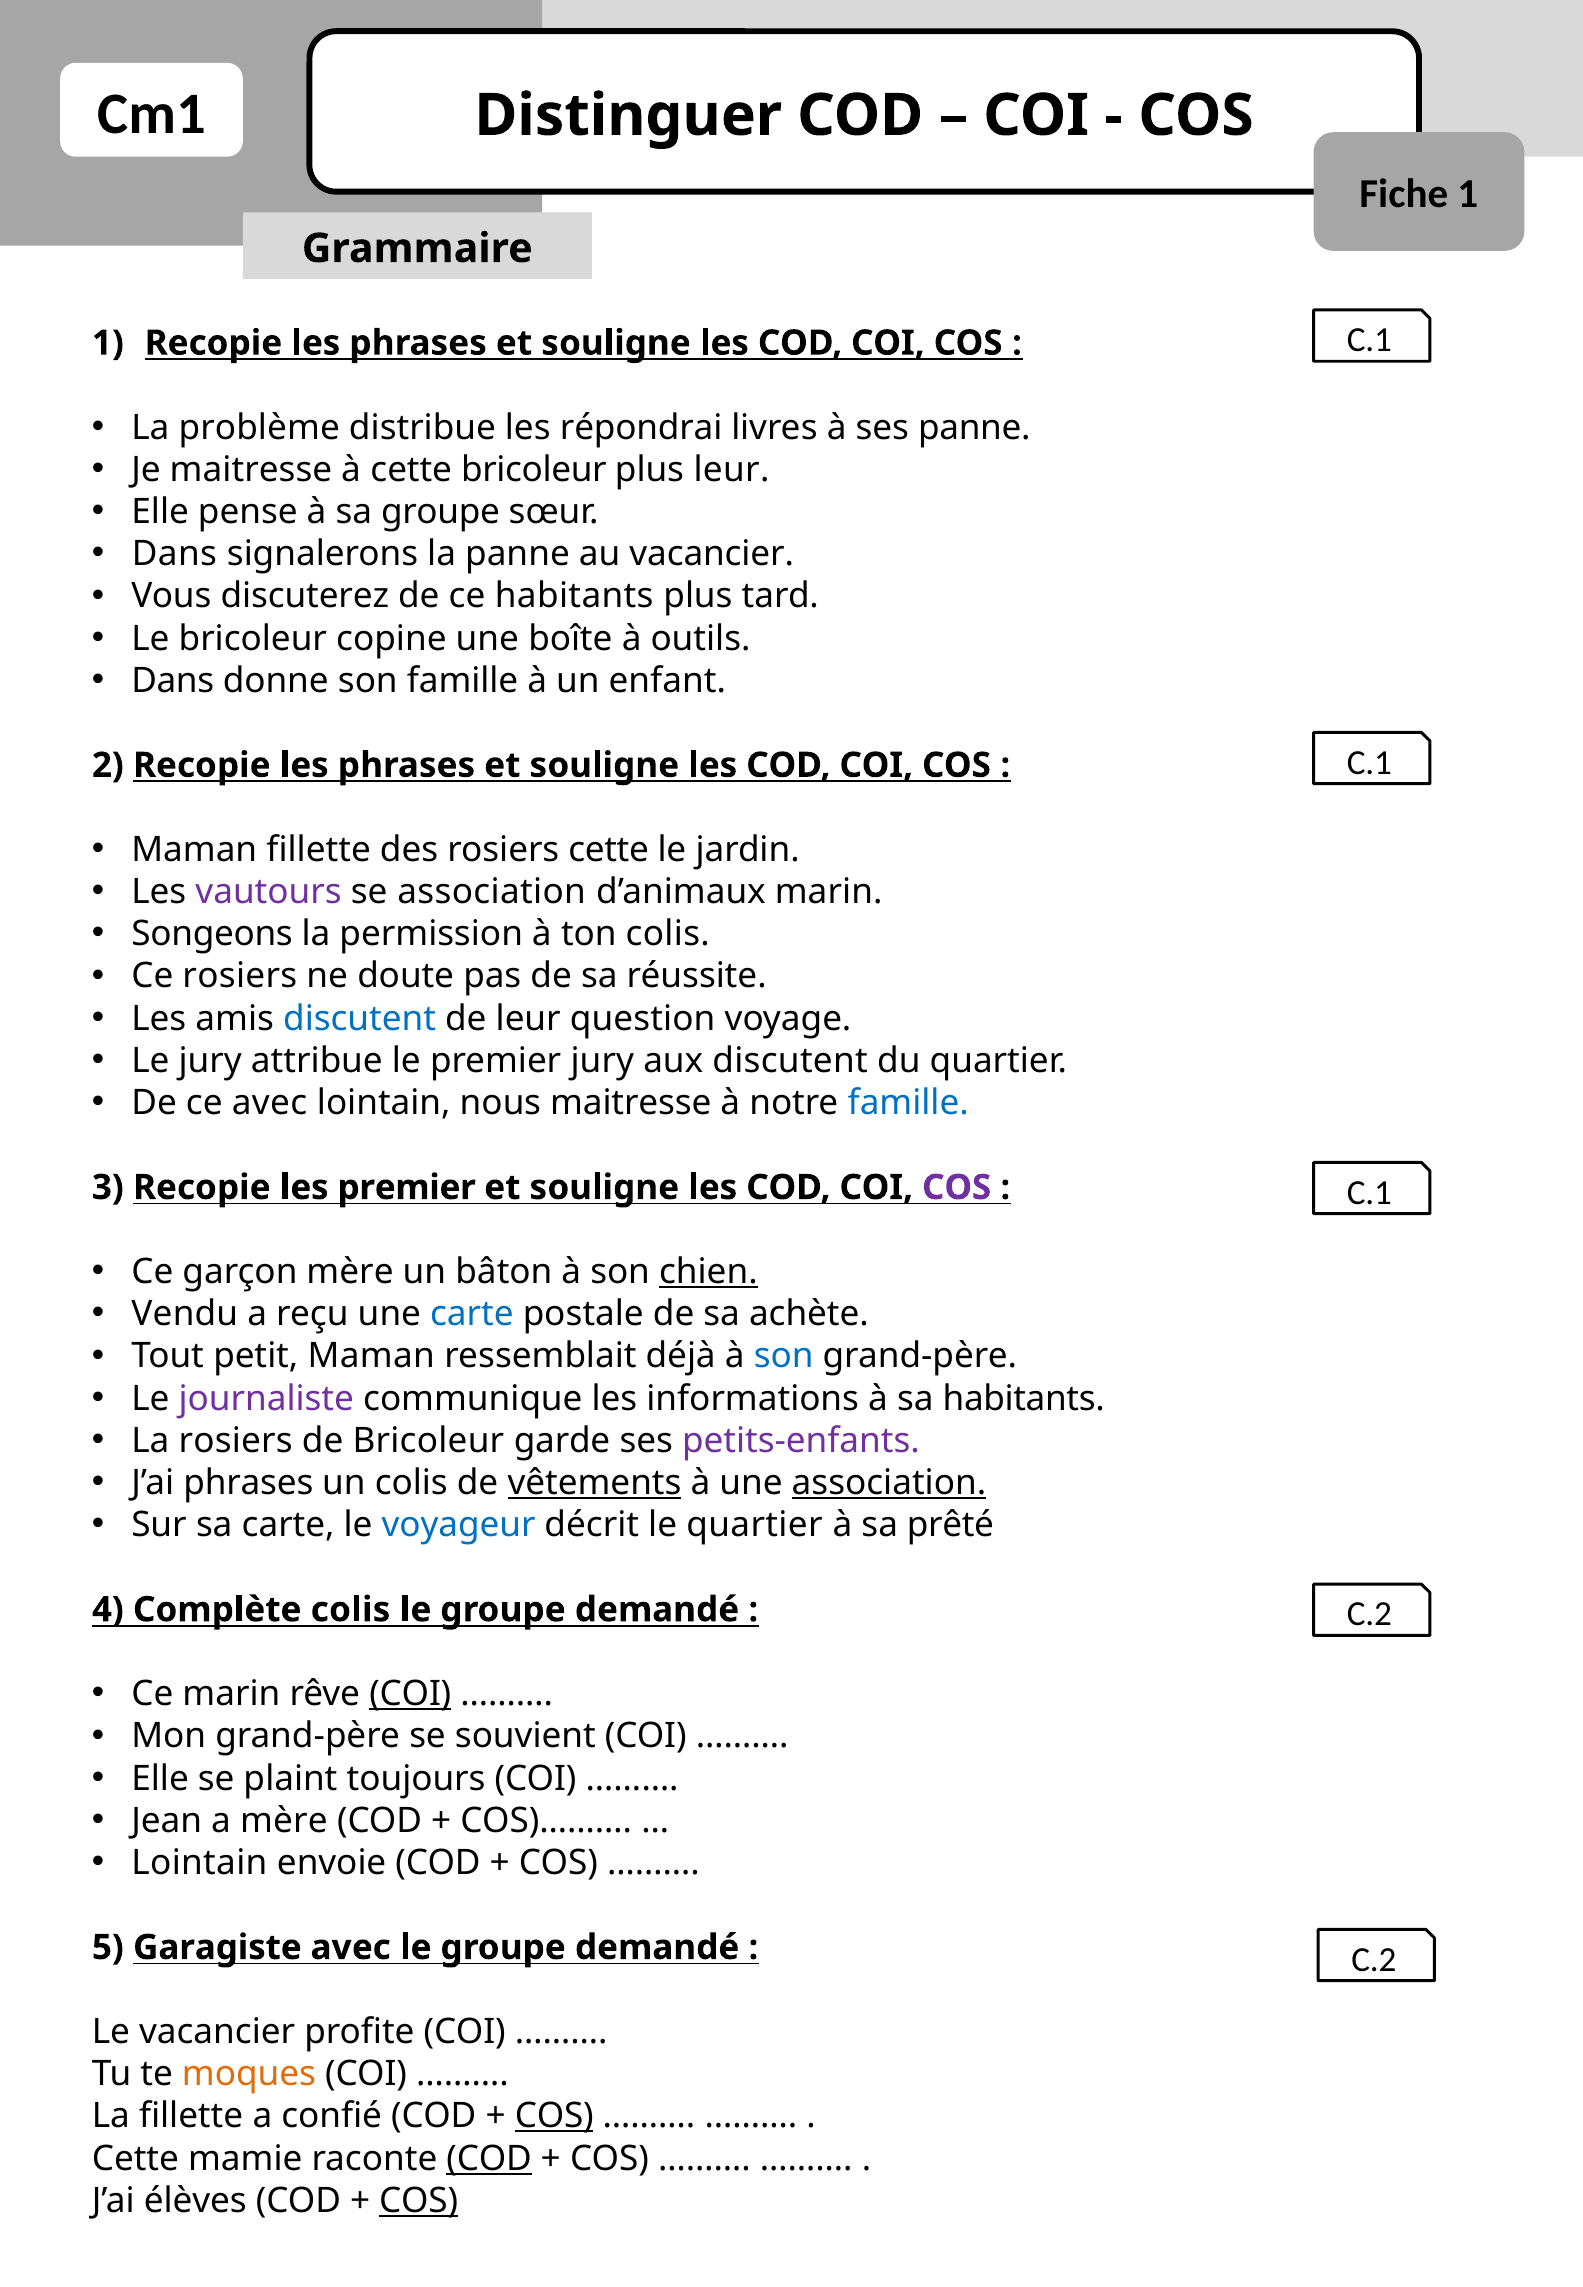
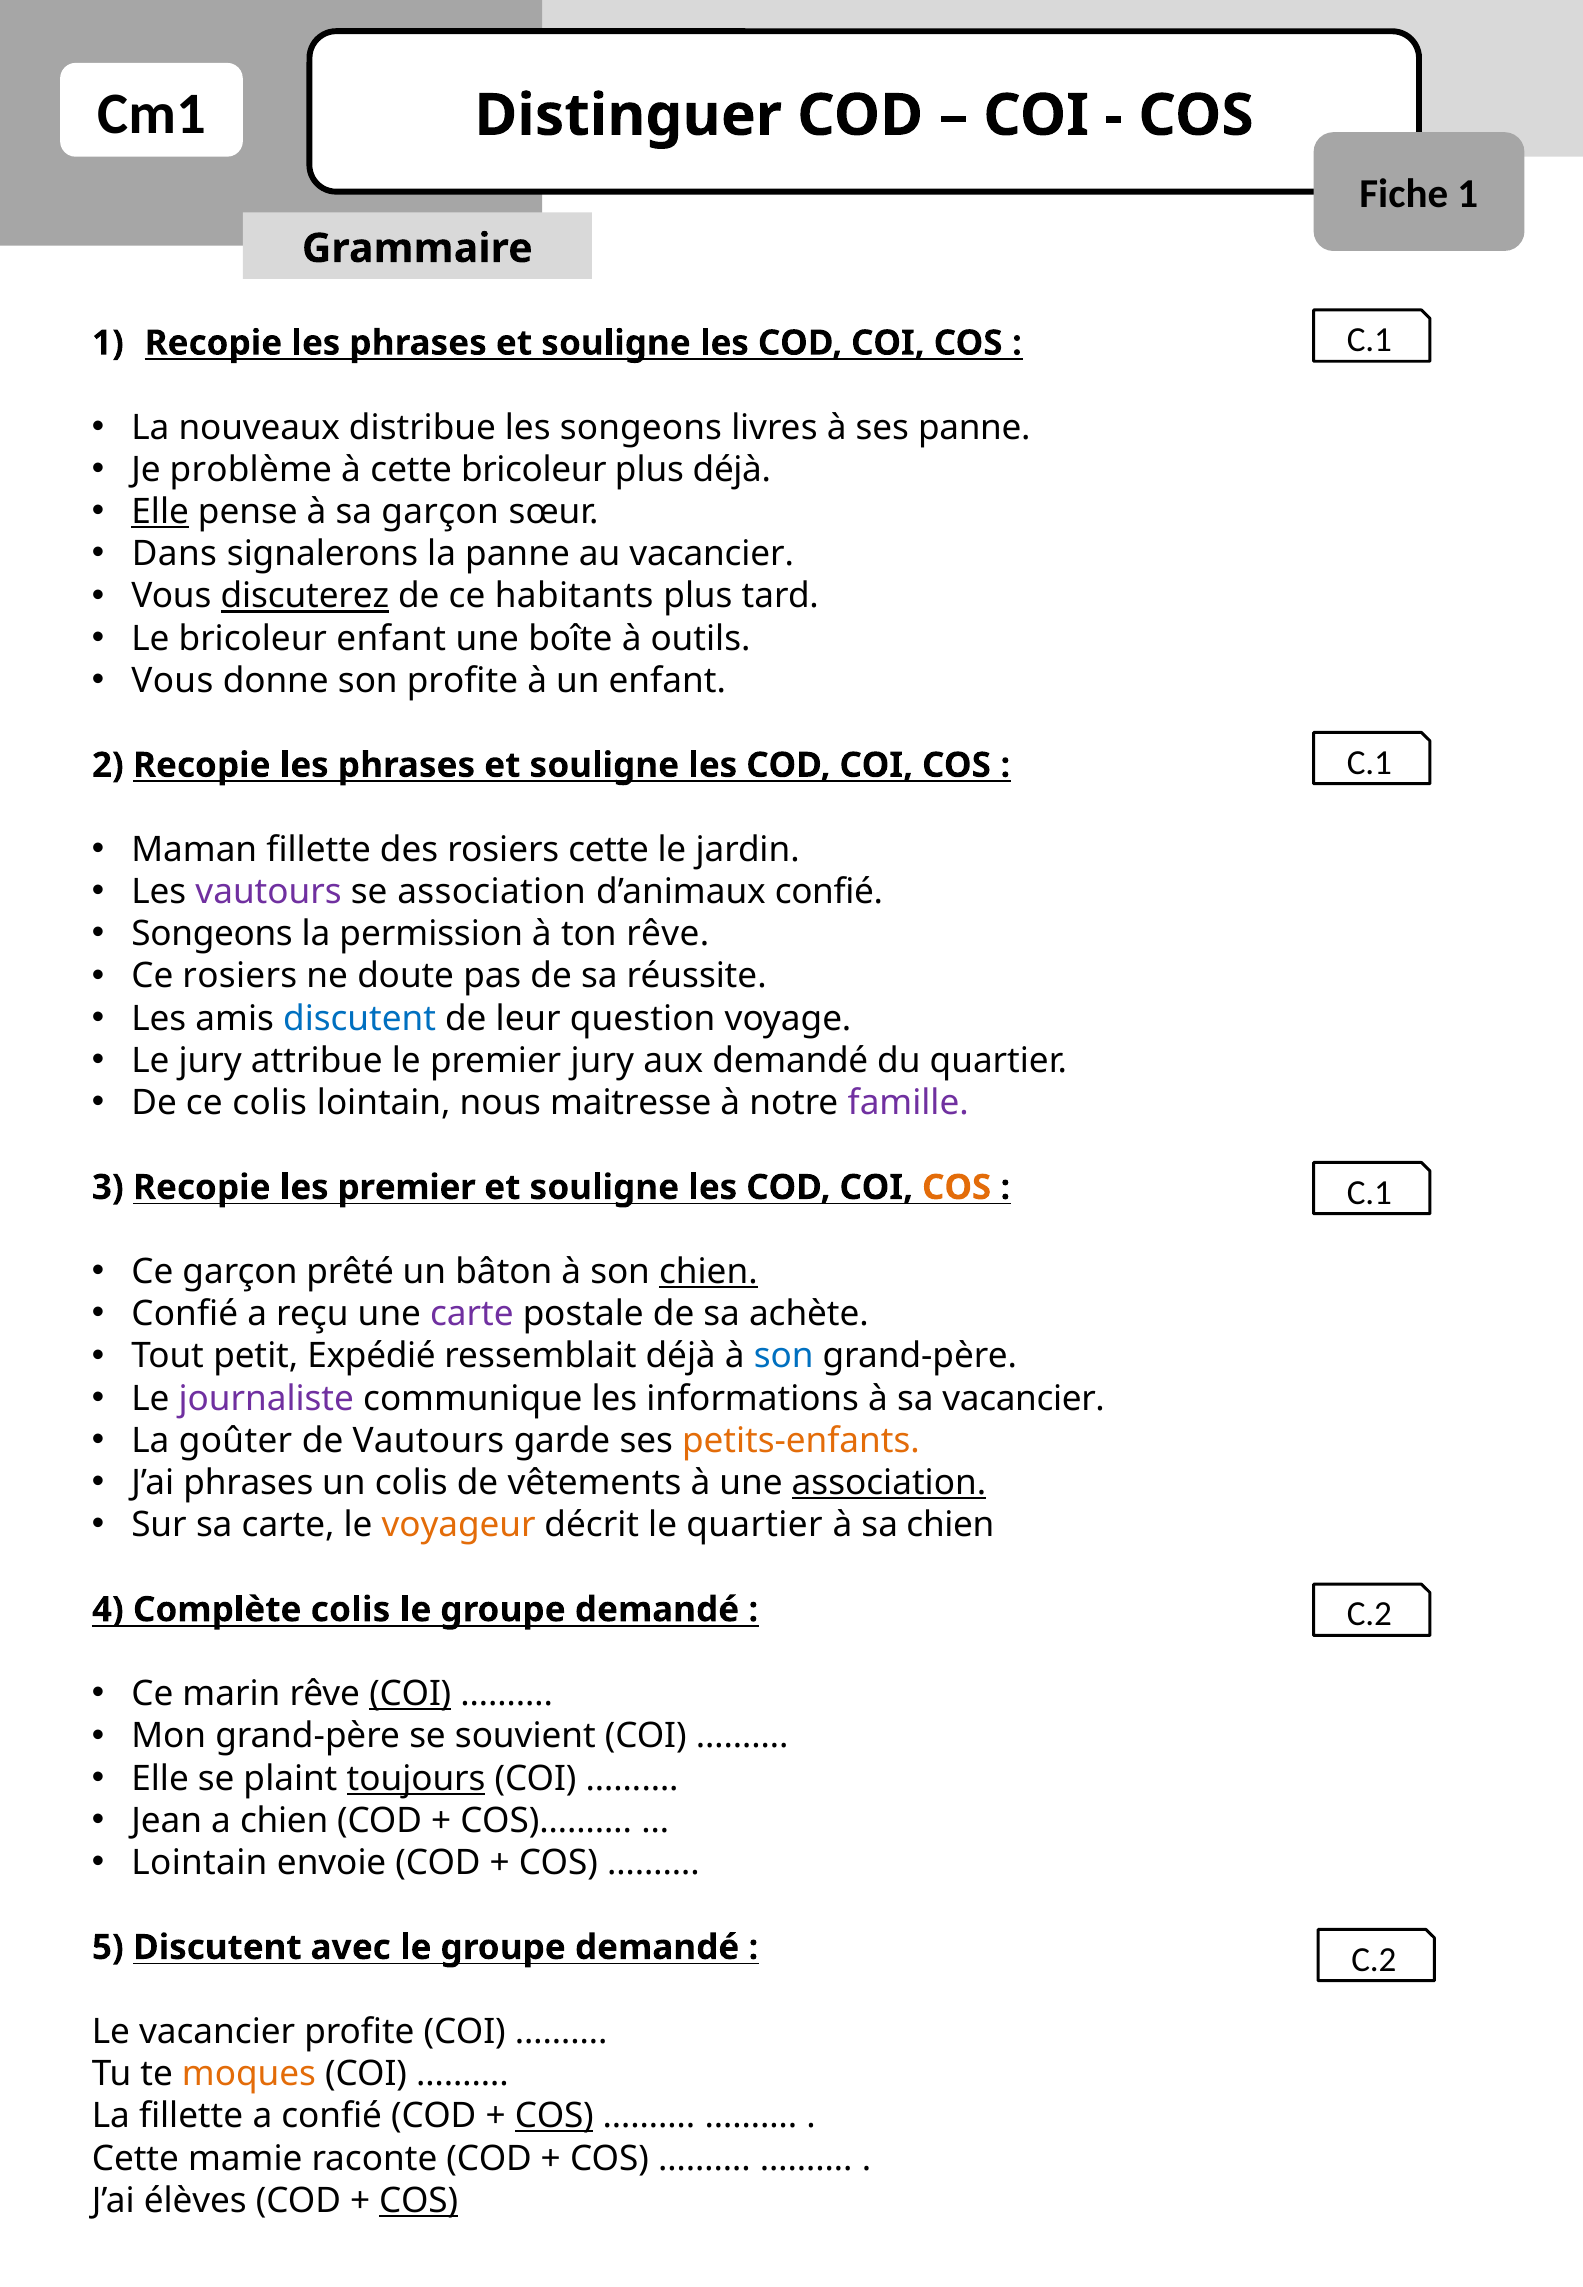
problème: problème -> nouveaux
les répondrai: répondrai -> songeons
Je maitresse: maitresse -> problème
plus leur: leur -> déjà
Elle at (160, 512) underline: none -> present
sa groupe: groupe -> garçon
discuterez underline: none -> present
bricoleur copine: copine -> enfant
Dans at (173, 681): Dans -> Vous
son famille: famille -> profite
d’animaux marin: marin -> confié
ton colis: colis -> rêve
aux discutent: discutent -> demandé
ce avec: avec -> colis
famille at (908, 1103) colour: blue -> purple
COS at (957, 1187) colour: purple -> orange
garçon mère: mère -> prêté
Vendu at (185, 1314): Vendu -> Confié
carte at (472, 1314) colour: blue -> purple
petit Maman: Maman -> Expédié
sa habitants: habitants -> vacancier
La rosiers: rosiers -> goûter
de Bricoleur: Bricoleur -> Vautours
petits-enfants colour: purple -> orange
vêtements underline: present -> none
voyageur colour: blue -> orange
sa prêté: prêté -> chien
toujours underline: none -> present
a mère: mère -> chien
5 Garagiste: Garagiste -> Discutent
COD at (489, 2158) underline: present -> none
